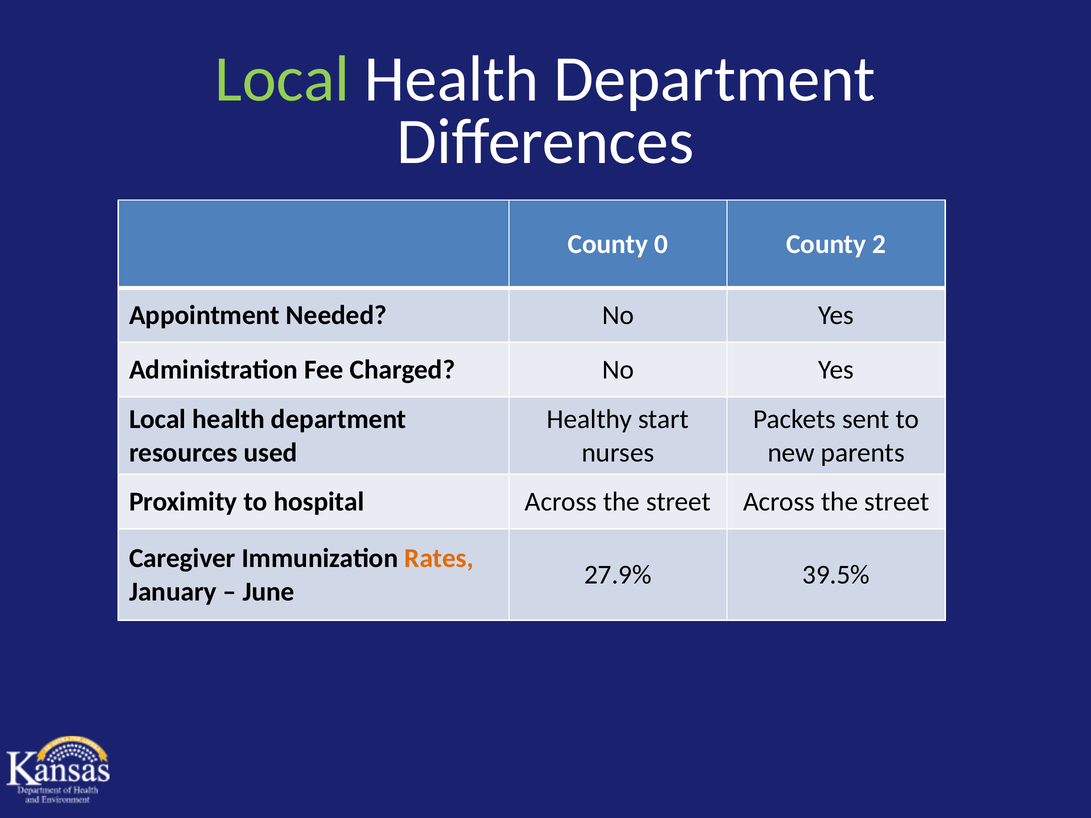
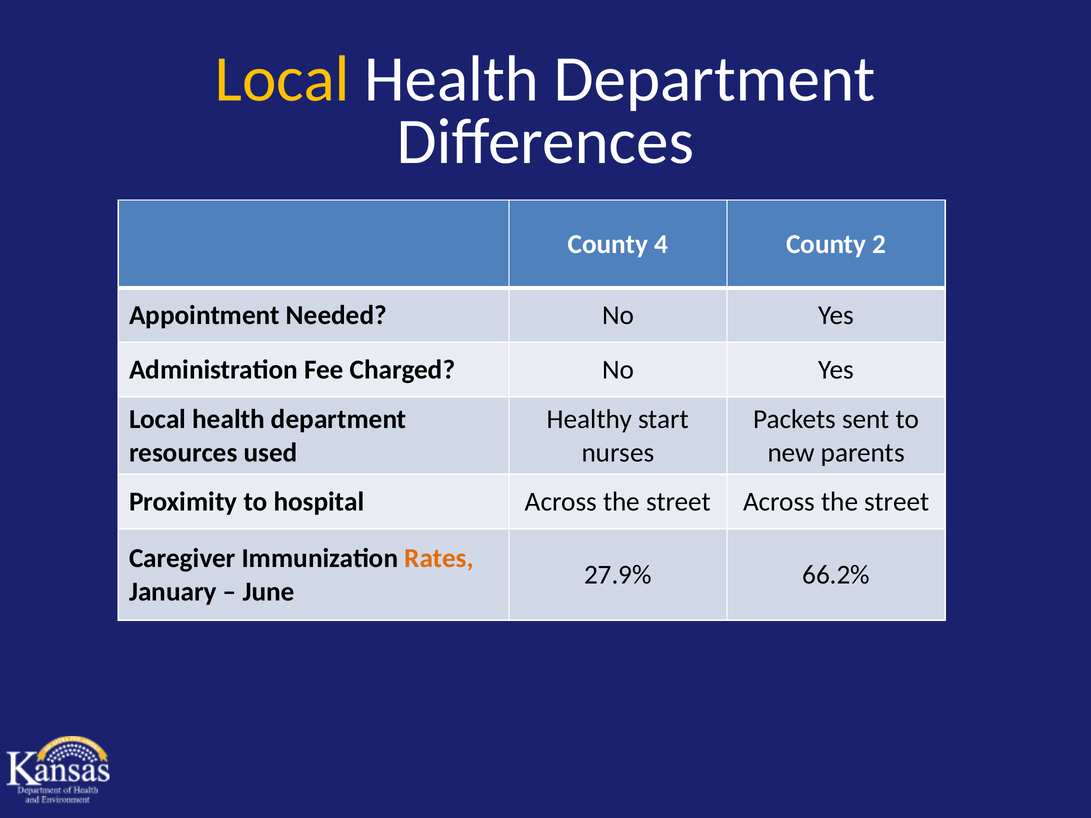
Local at (282, 79) colour: light green -> yellow
0: 0 -> 4
39.5%: 39.5% -> 66.2%
